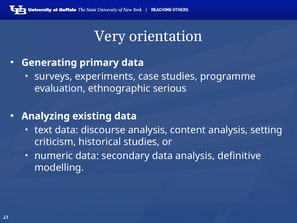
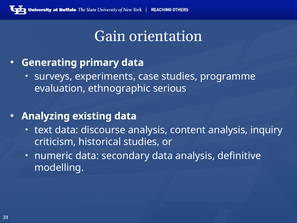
Very: Very -> Gain
setting: setting -> inquiry
